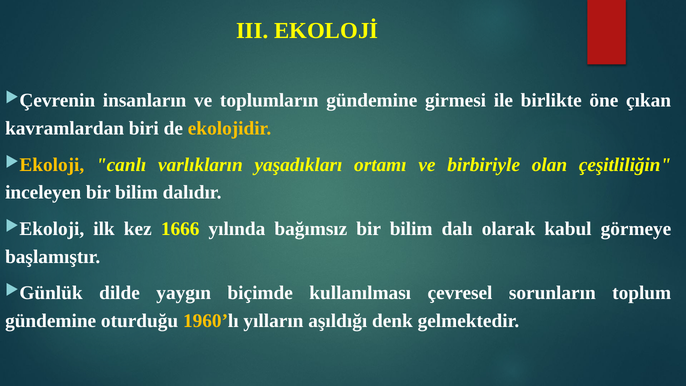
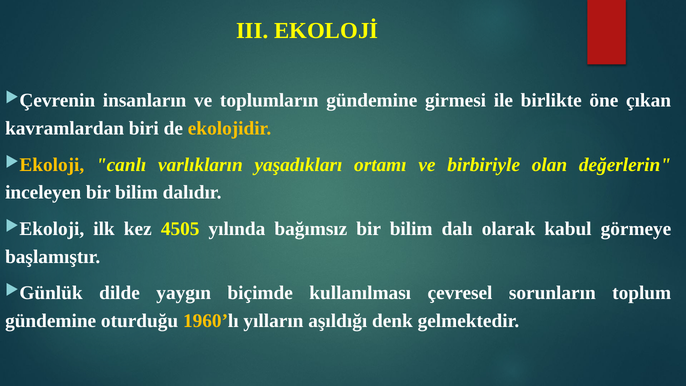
çeşitliliğin: çeşitliliğin -> değerlerin
1666: 1666 -> 4505
